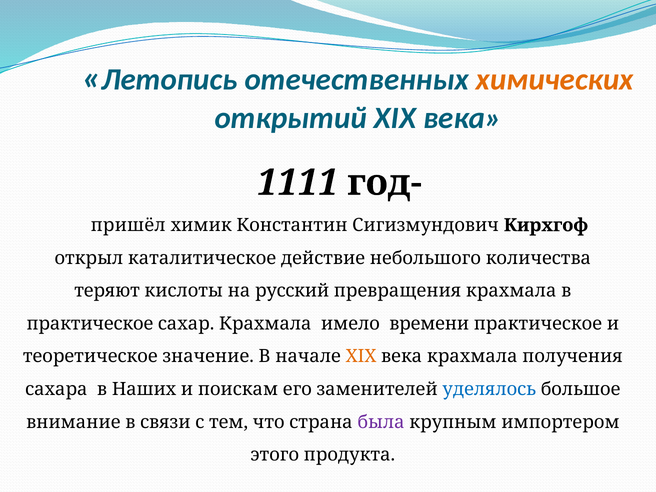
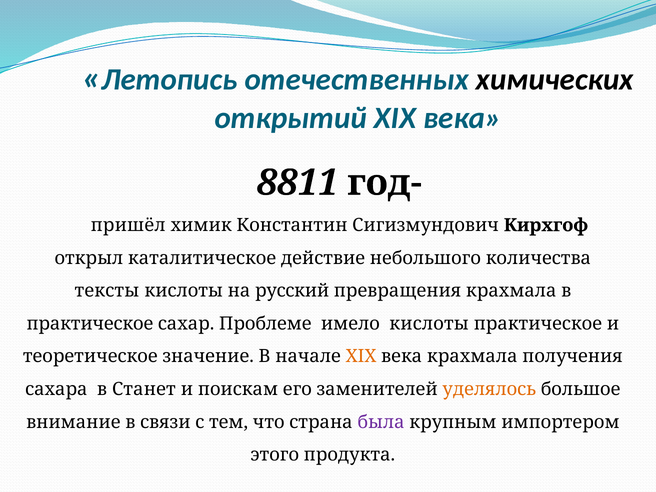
химических colour: orange -> black
1111: 1111 -> 8811
теряют: теряют -> тексты
сахар Крахмала: Крахмала -> Проблеме
имело времени: времени -> кислоты
Наших: Наших -> Станет
уделялось colour: blue -> orange
